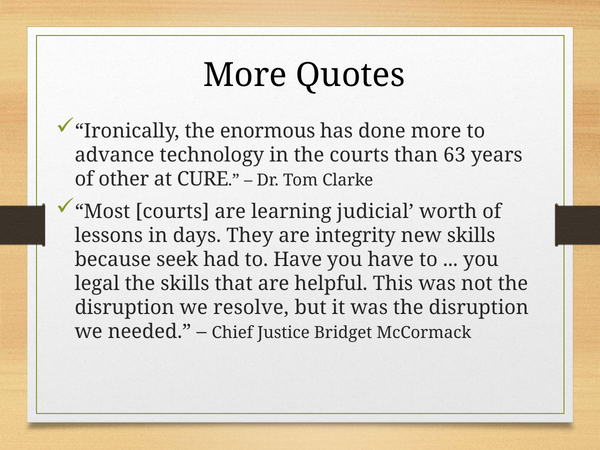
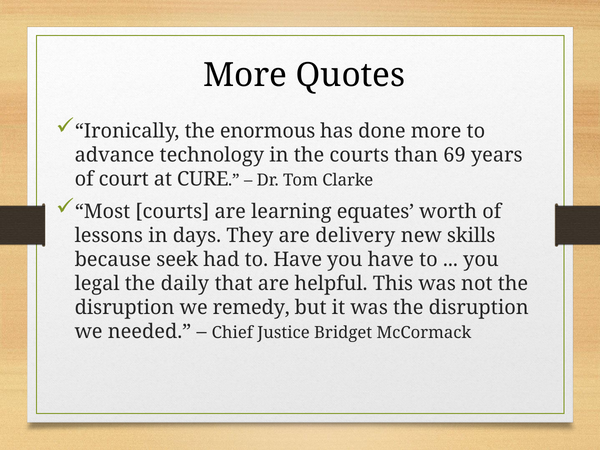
63: 63 -> 69
other: other -> court
judicial: judicial -> equates
integrity: integrity -> delivery
the skills: skills -> daily
resolve: resolve -> remedy
